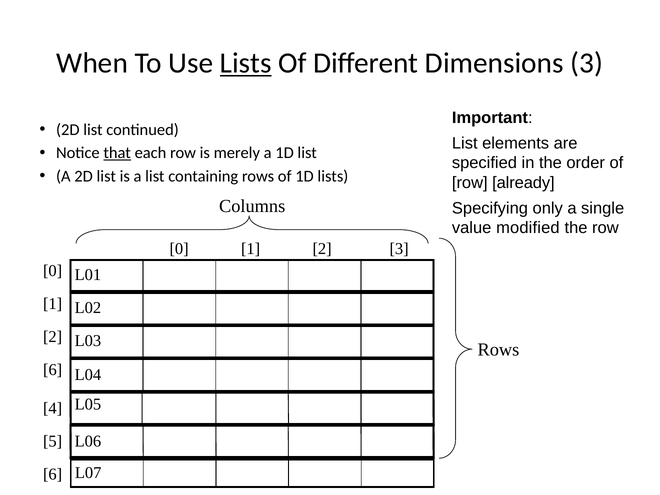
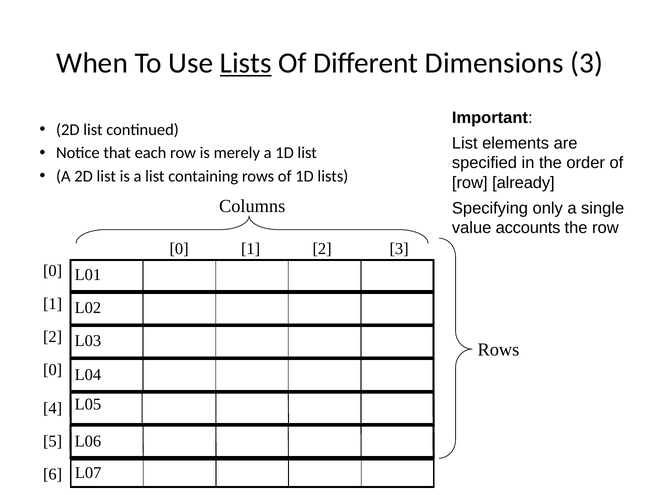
that underline: present -> none
modified: modified -> accounts
6 at (53, 370): 6 -> 0
